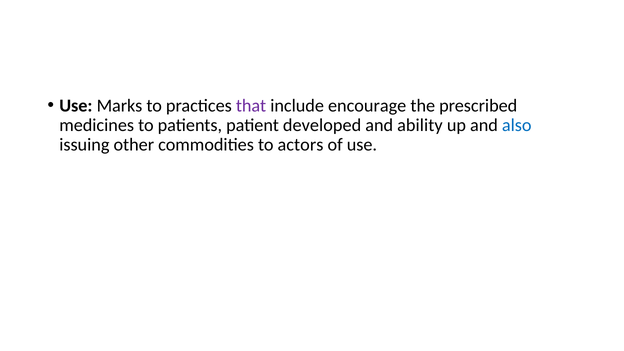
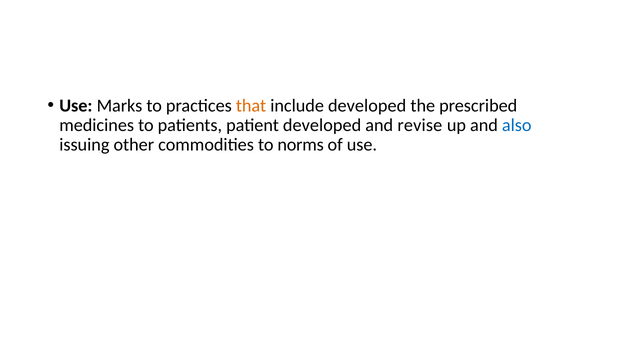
that colour: purple -> orange
include encourage: encourage -> developed
ability: ability -> revise
actors: actors -> norms
